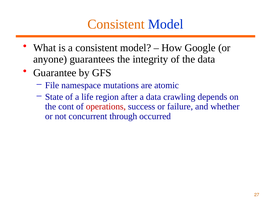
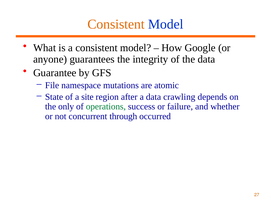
life: life -> site
cont: cont -> only
operations colour: red -> green
